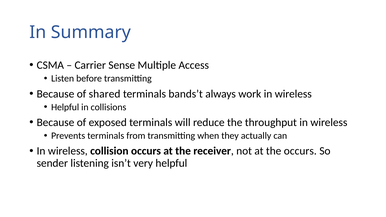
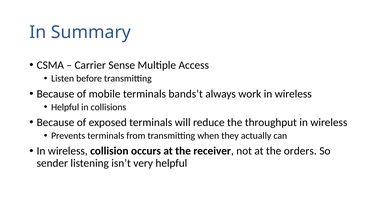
shared: shared -> mobile
the occurs: occurs -> orders
